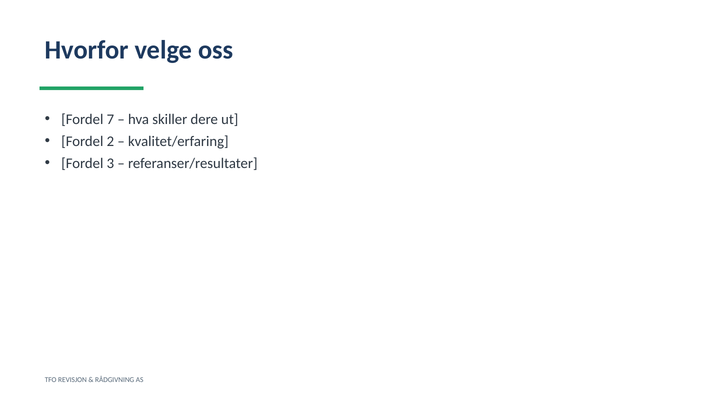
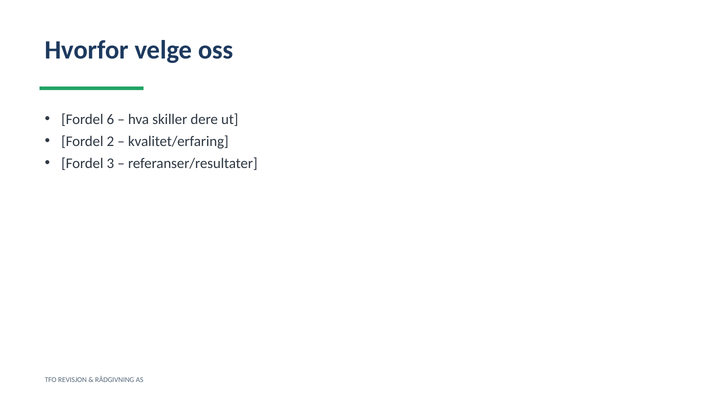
7: 7 -> 6
